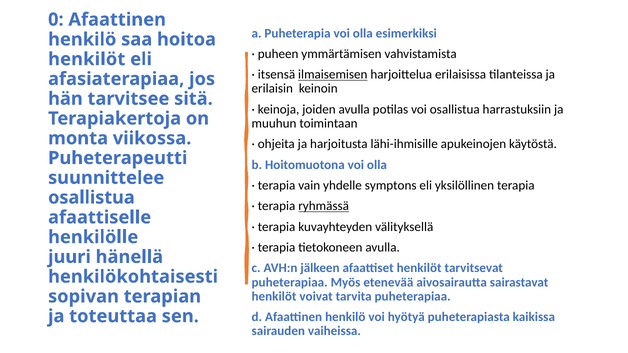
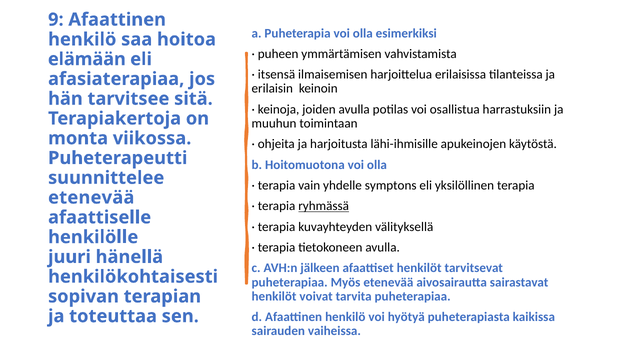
0: 0 -> 9
henkilöt at (87, 59): henkilöt -> elämään
ilmaisemisen underline: present -> none
osallistua at (91, 198): osallistua -> etenevää
